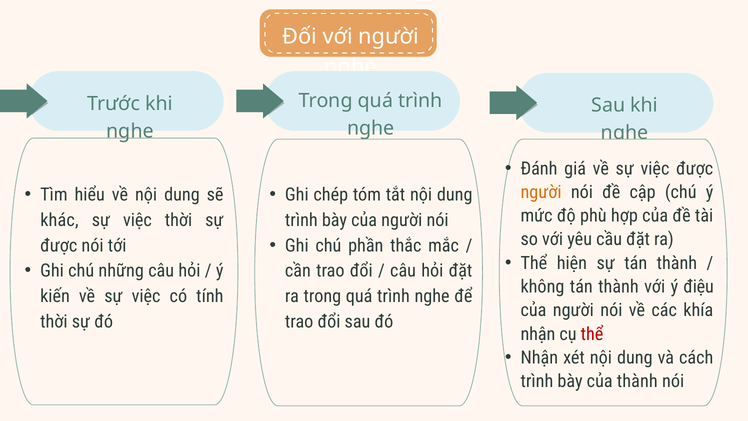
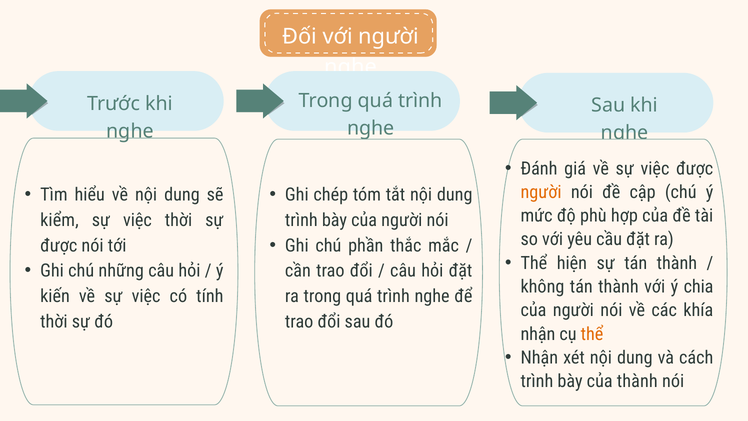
khác: khác -> kiểm
điệu: điệu -> chia
thể at (592, 334) colour: red -> orange
